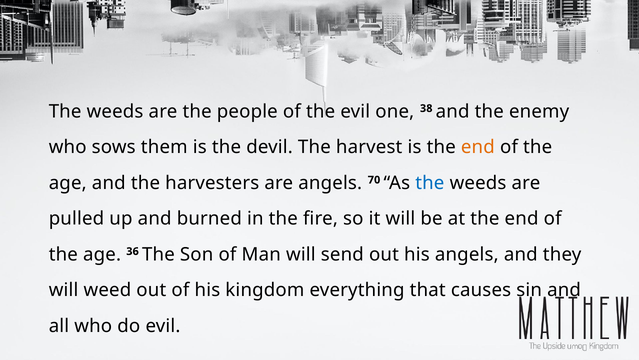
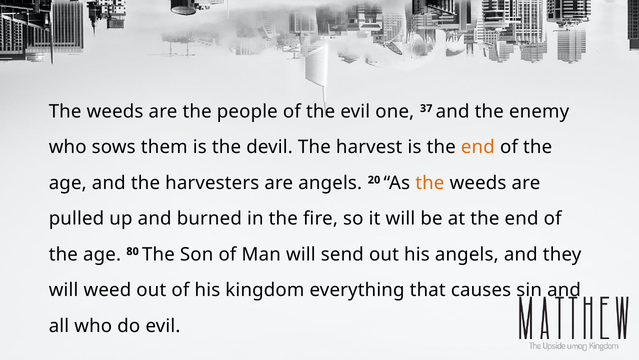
38: 38 -> 37
70: 70 -> 20
the at (430, 183) colour: blue -> orange
36: 36 -> 80
